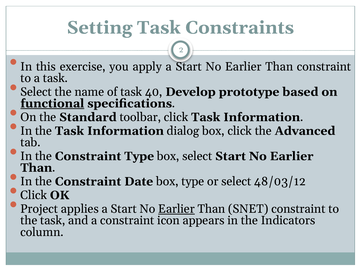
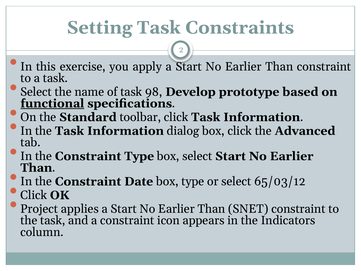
40: 40 -> 98
48/03/12: 48/03/12 -> 65/03/12
Earlier at (176, 209) underline: present -> none
